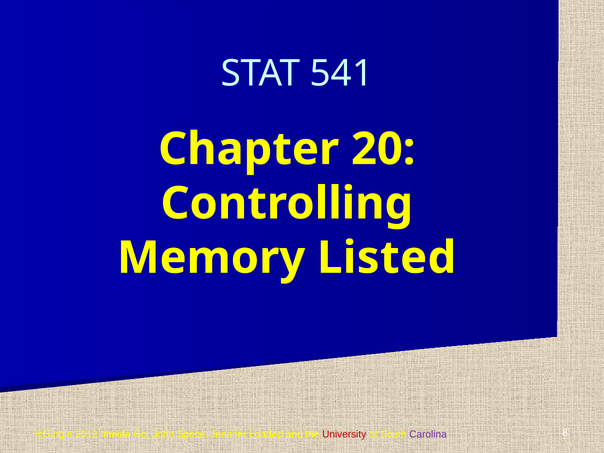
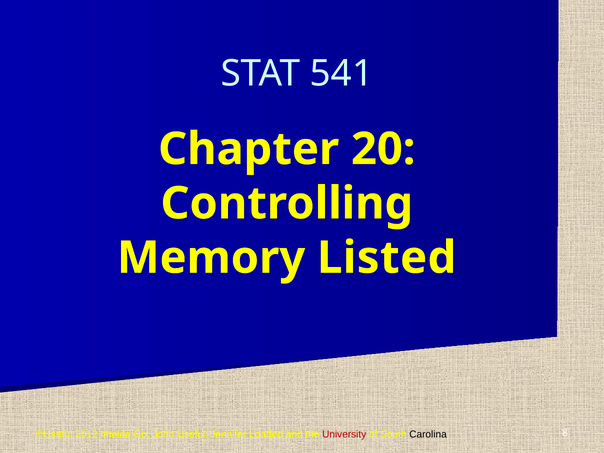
©Single: ©Single -> ©Useful
Space: Space -> Useful
Carolina colour: purple -> black
